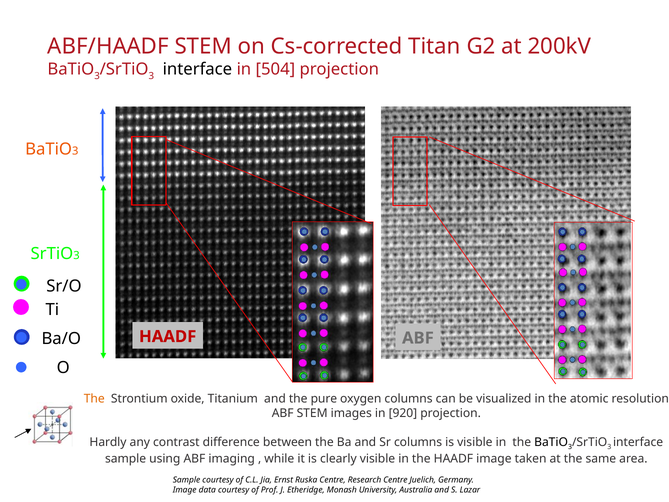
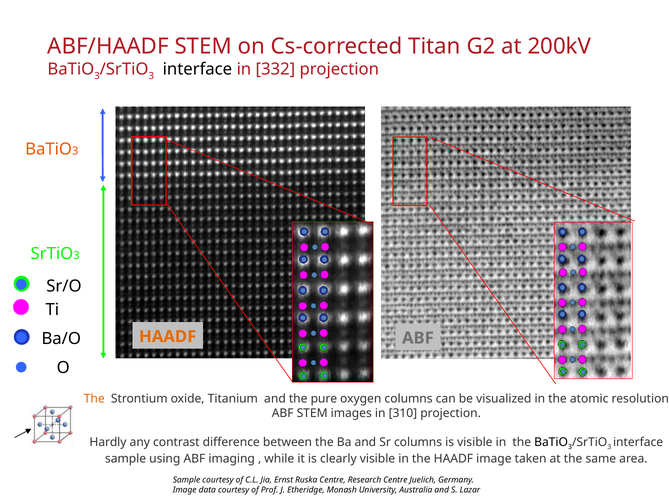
504: 504 -> 332
HAADF at (168, 336) colour: red -> orange
920: 920 -> 310
